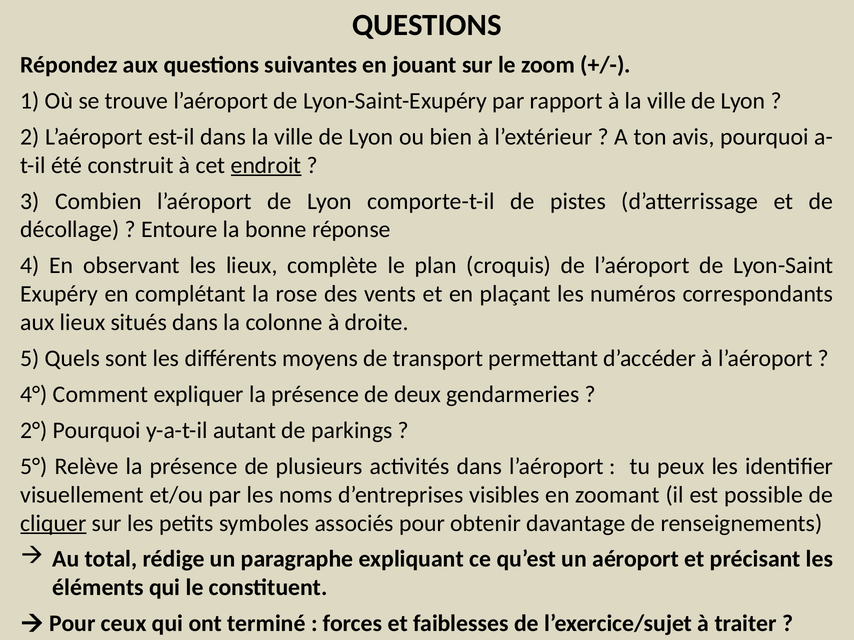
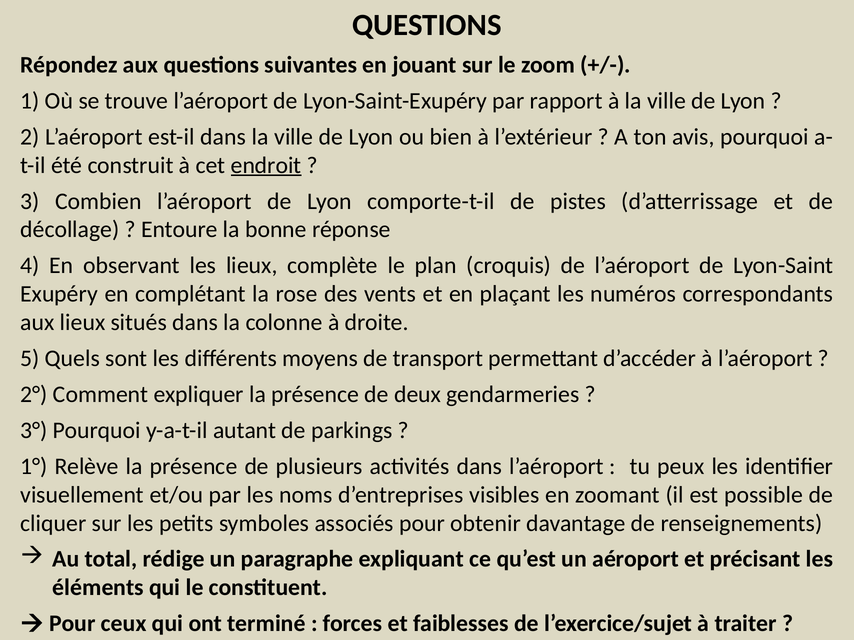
4°: 4° -> 2°
2°: 2° -> 3°
5°: 5° -> 1°
cliquer underline: present -> none
